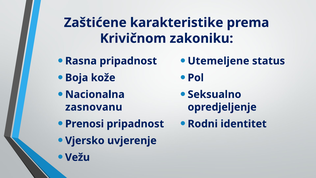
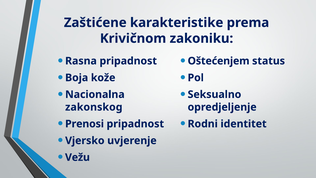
Utemeljene: Utemeljene -> Oštećenjem
zasnovanu: zasnovanu -> zakonskog
